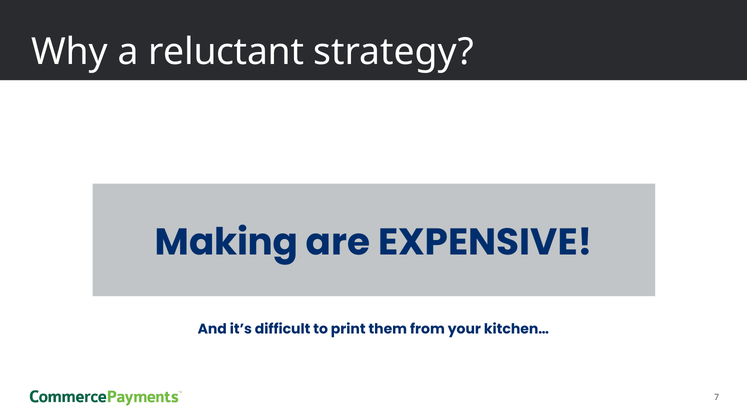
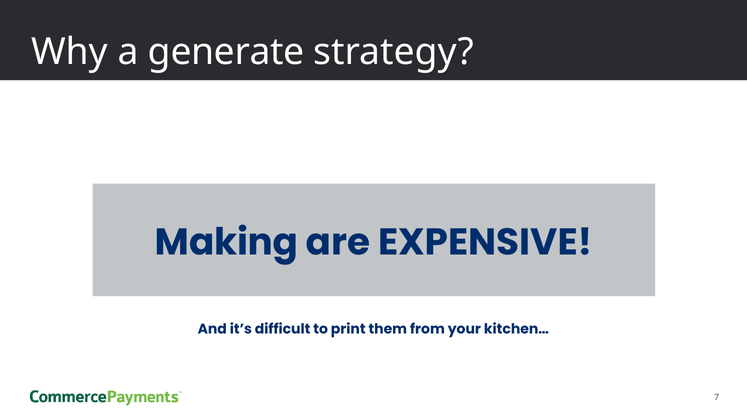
reluctant: reluctant -> generate
